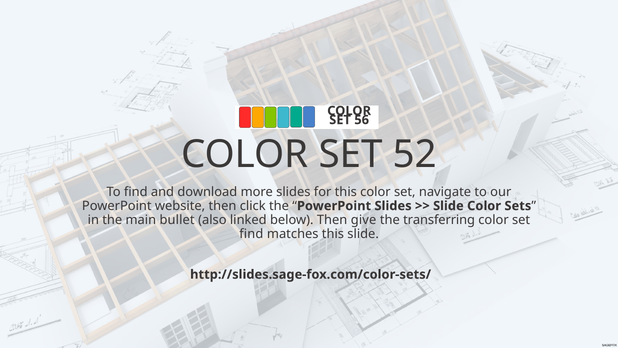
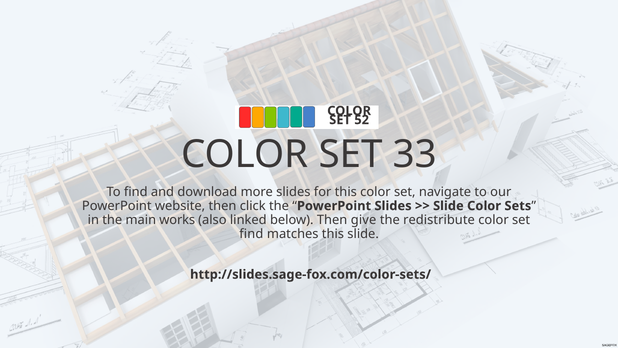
56: 56 -> 52
52: 52 -> 33
bullet: bullet -> works
transferring: transferring -> redistribute
